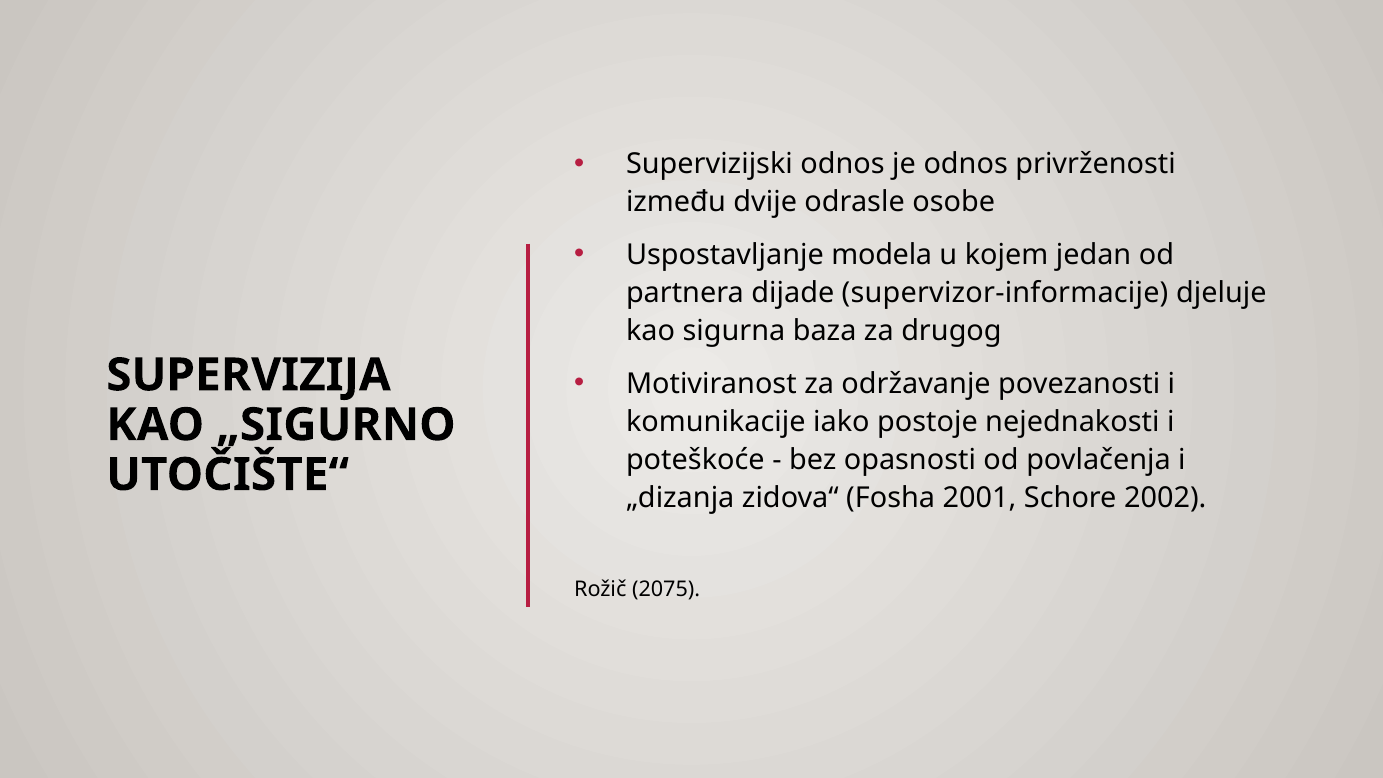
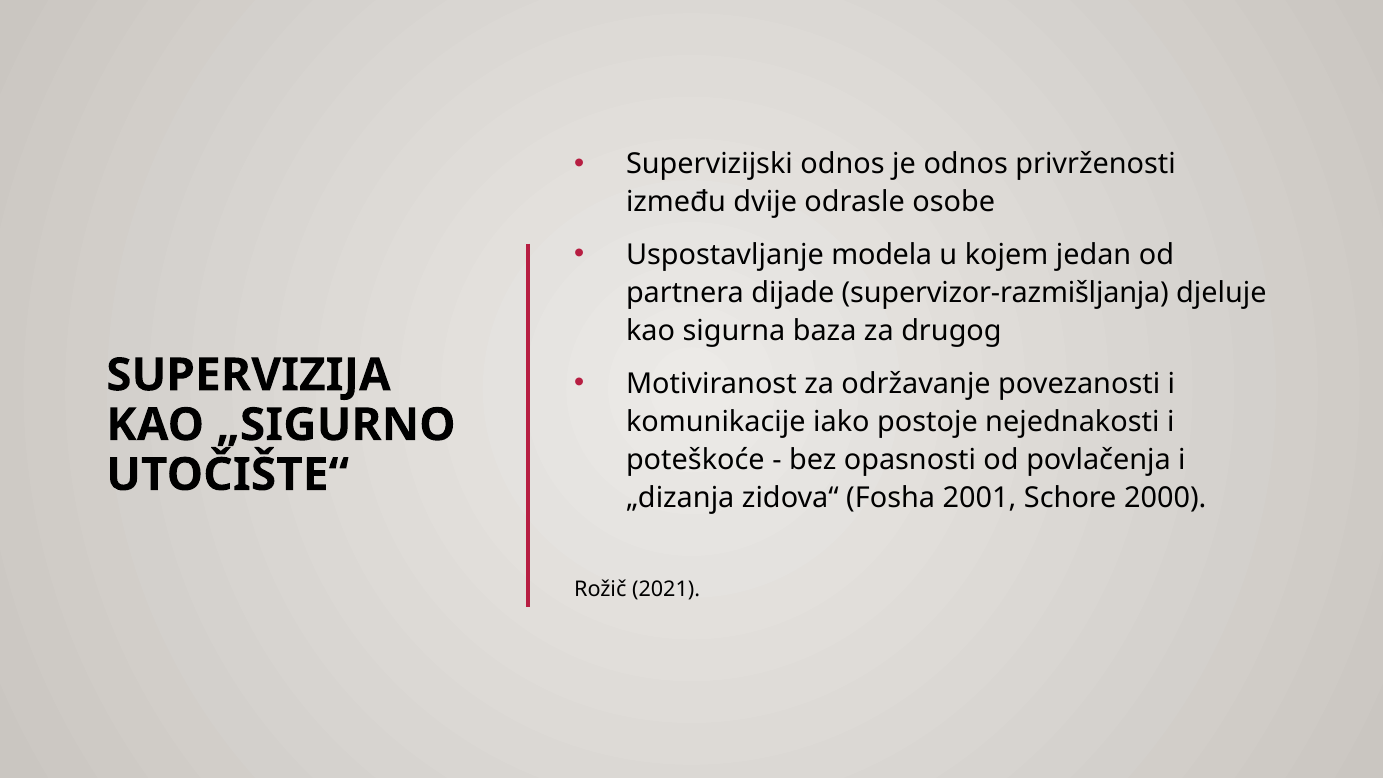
supervizor-informacije: supervizor-informacije -> supervizor-razmišljanja
2002: 2002 -> 2000
2075: 2075 -> 2021
